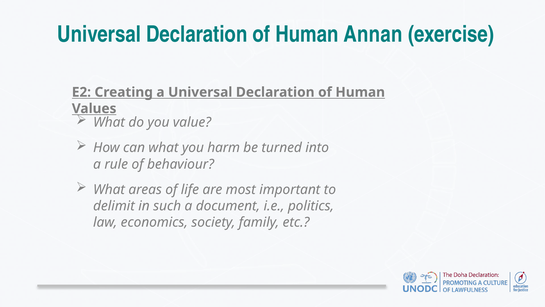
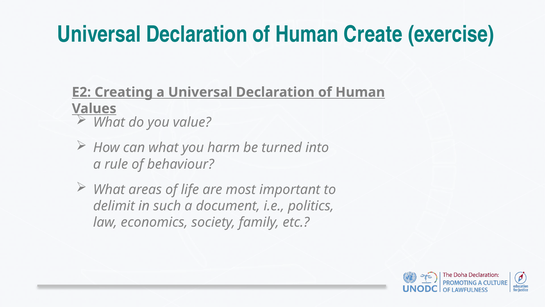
Annan: Annan -> Create
